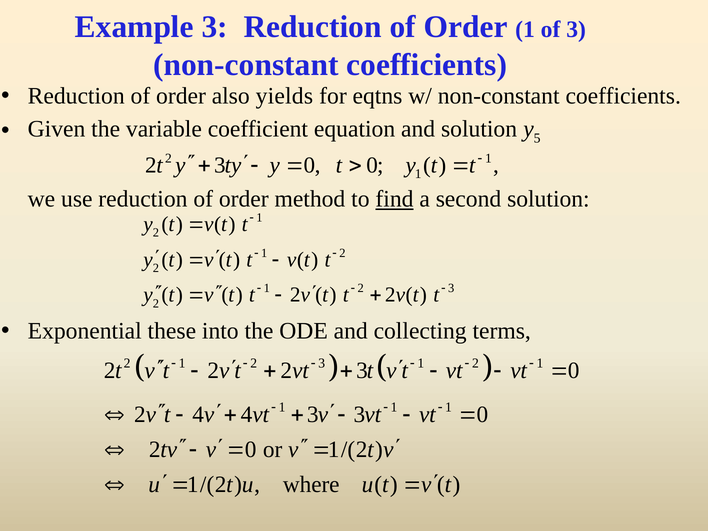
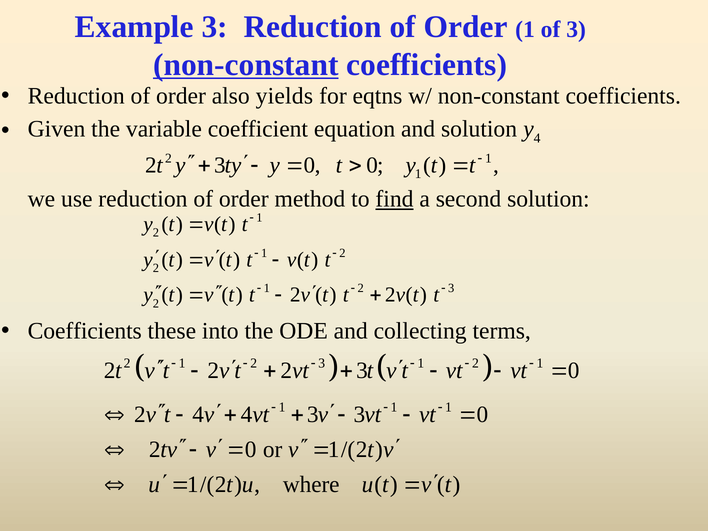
non-constant at (246, 65) underline: none -> present
5 at (537, 138): 5 -> 4
Exponential at (85, 331): Exponential -> Coefficients
